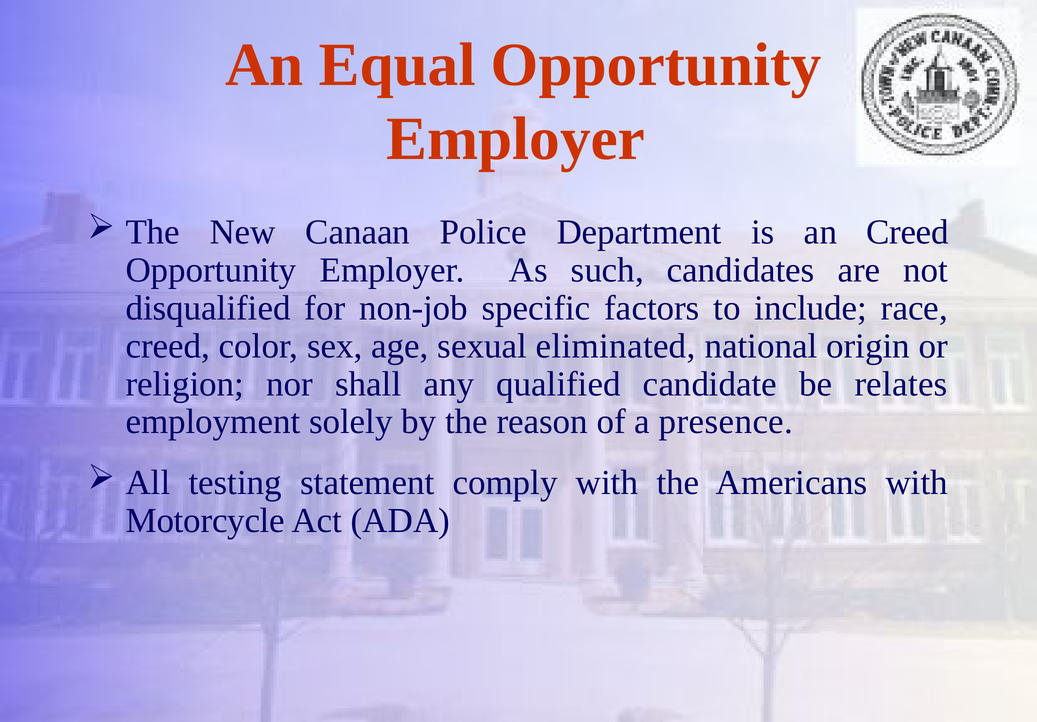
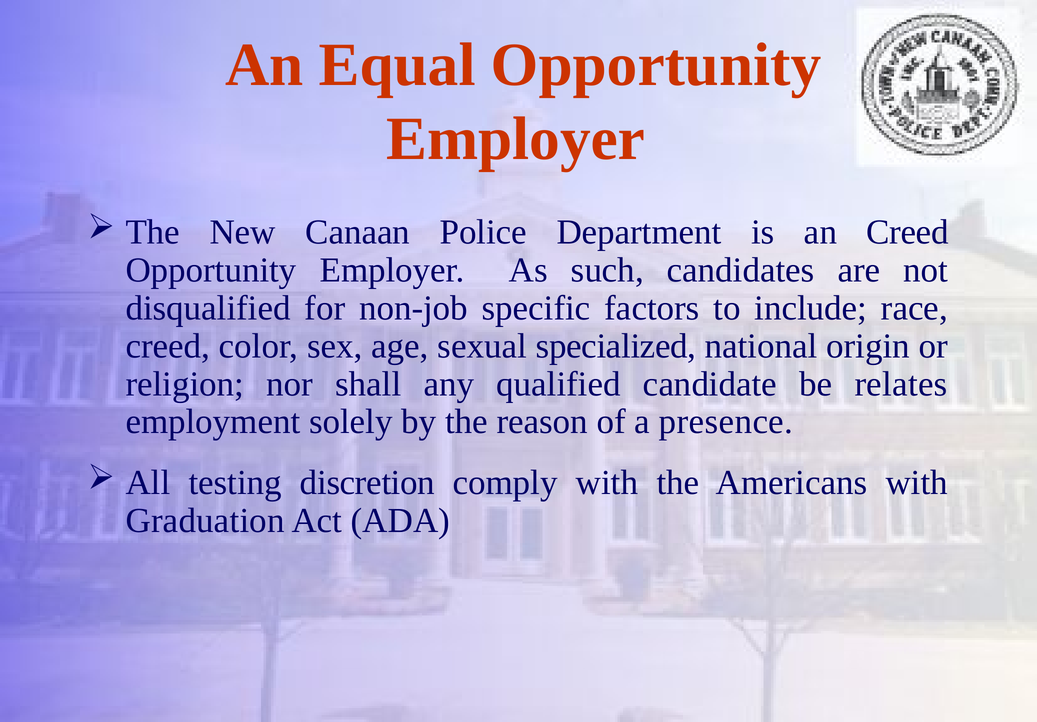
eliminated: eliminated -> specialized
statement: statement -> discretion
Motorcycle: Motorcycle -> Graduation
